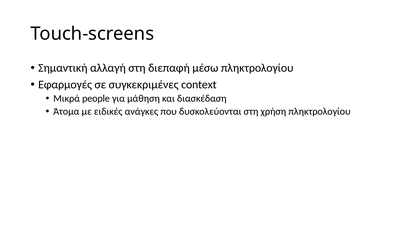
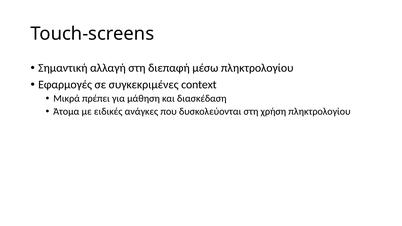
people: people -> πρέπει
